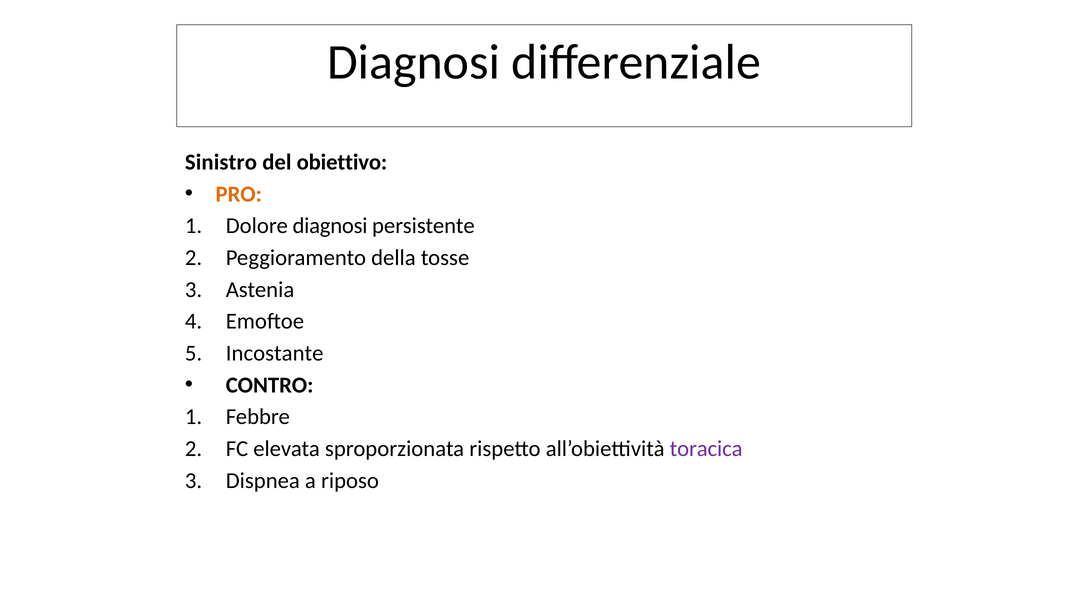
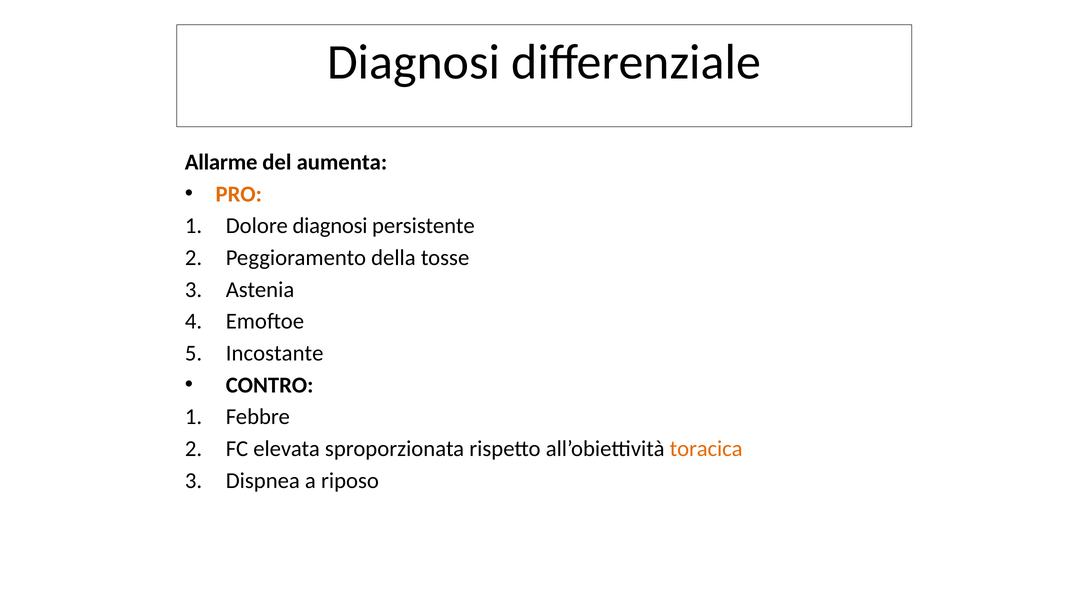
Sinistro: Sinistro -> Allarme
obiettivo: obiettivo -> aumenta
toracica colour: purple -> orange
